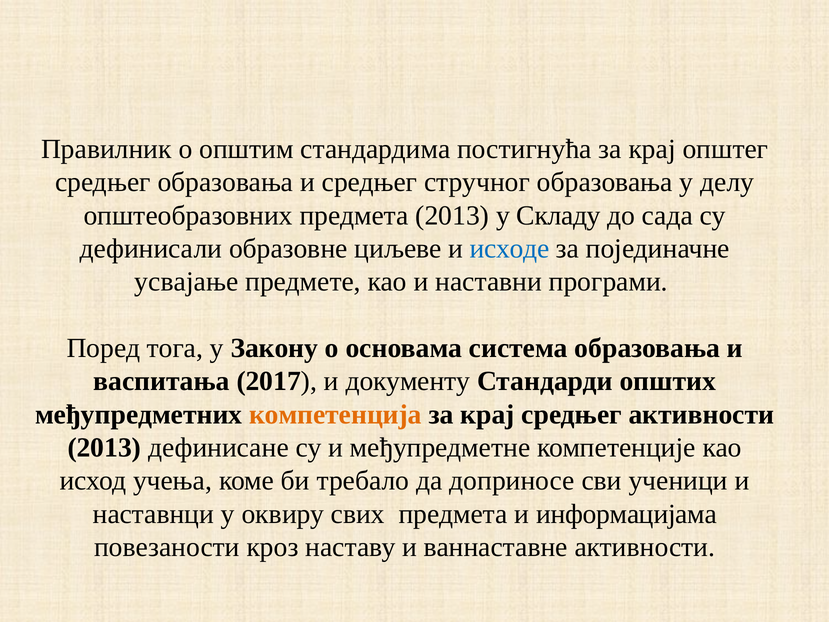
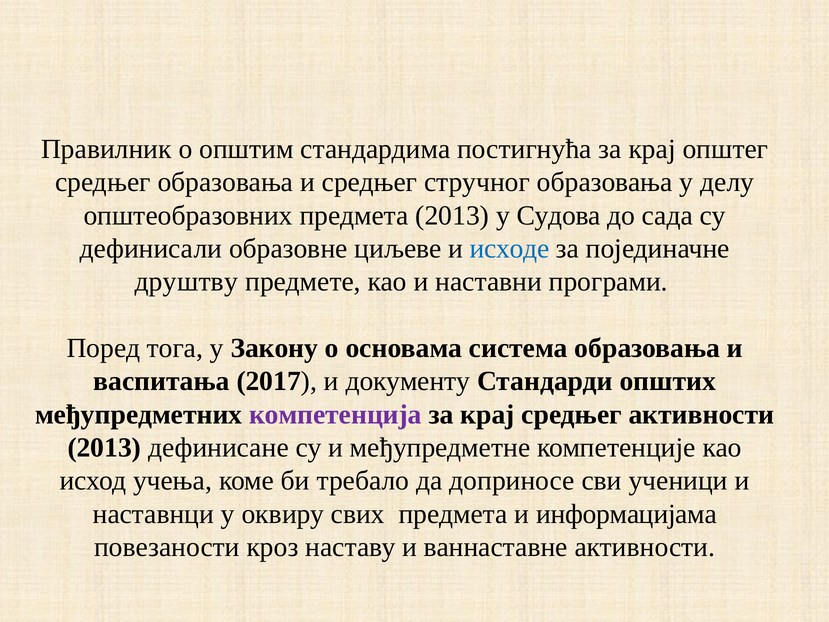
Складу: Складу -> Судова
усвајање: усвајање -> друштву
компетенција colour: orange -> purple
